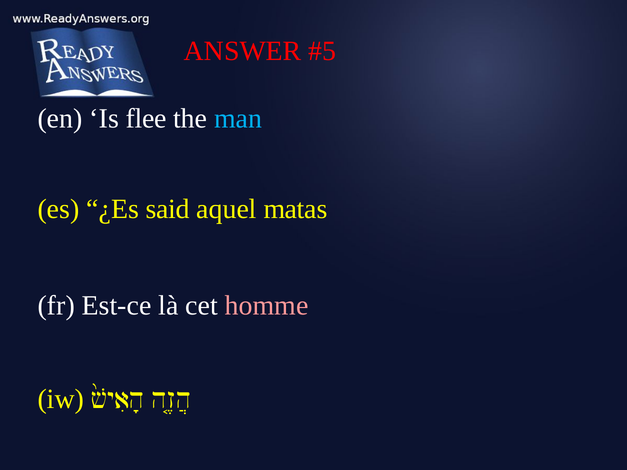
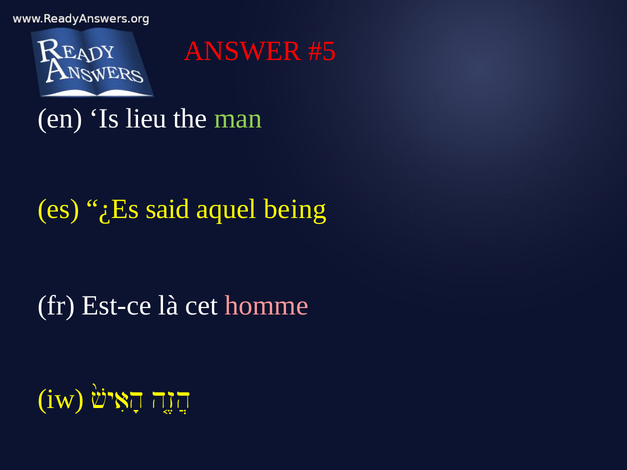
flee: flee -> lieu
man colour: light blue -> light green
matas: matas -> being
